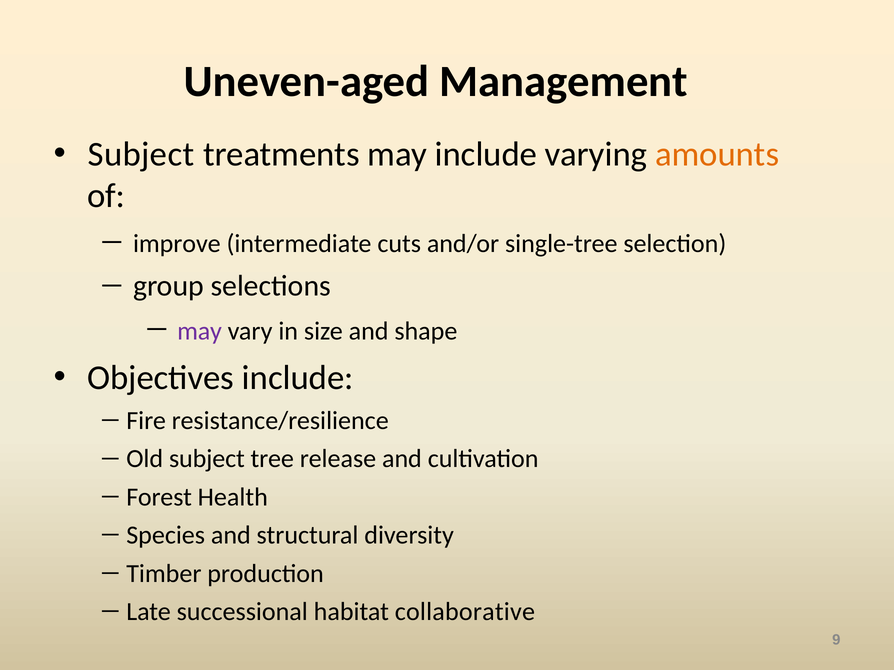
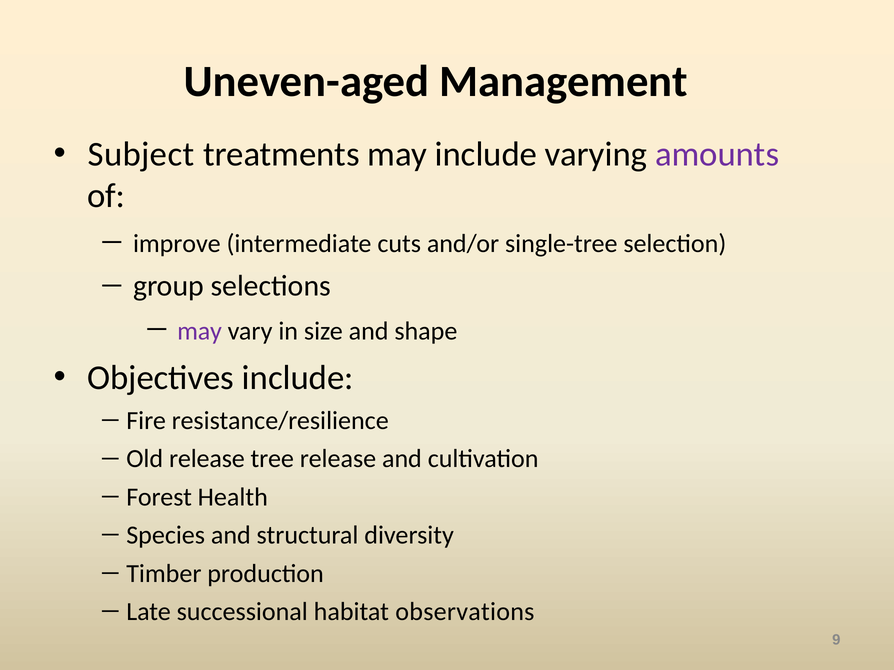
amounts colour: orange -> purple
subject at (207, 459): subject -> release
collaborative: collaborative -> observations
